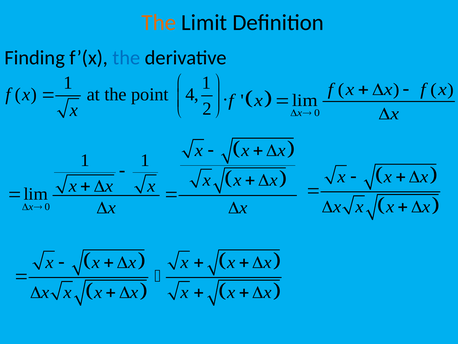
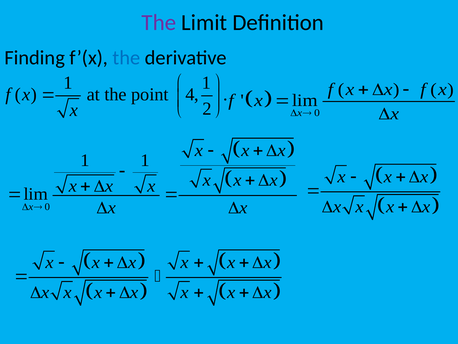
The at (159, 23) colour: orange -> purple
